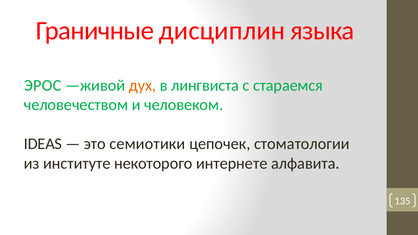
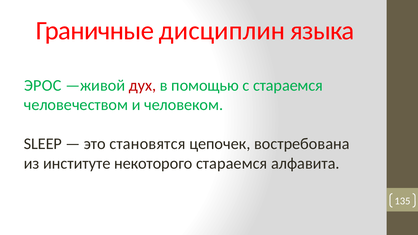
дух colour: orange -> red
лингвиста: лингвиста -> помощью
IDEAS: IDEAS -> SLEEP
семиотики: семиотики -> становятся
стоматологии: стоматологии -> востребована
некоторого интернете: интернете -> стараемся
